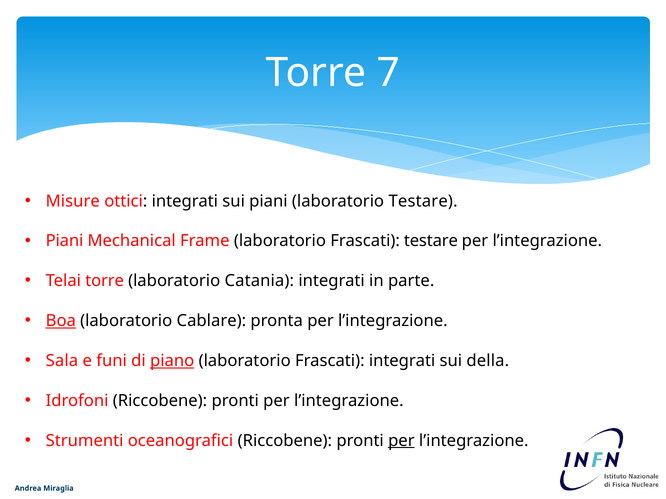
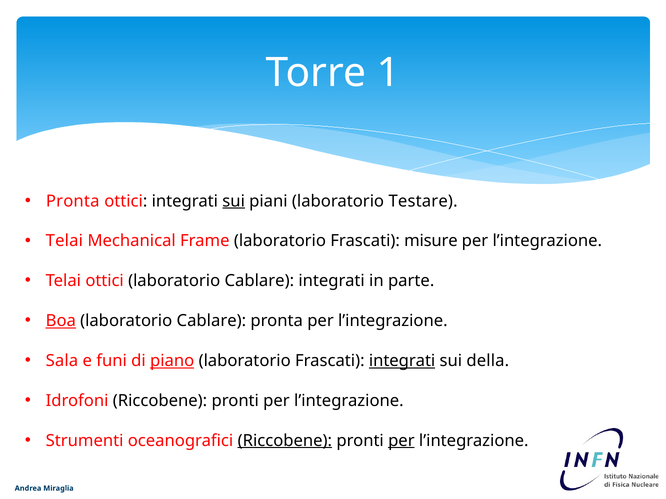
7: 7 -> 1
Misure at (73, 201): Misure -> Pronta
sui at (234, 201) underline: none -> present
Piani at (65, 241): Piani -> Telai
Frascati testare: testare -> misure
Telai torre: torre -> ottici
Catania at (259, 281): Catania -> Cablare
integrati at (402, 361) underline: none -> present
Riccobene at (285, 441) underline: none -> present
